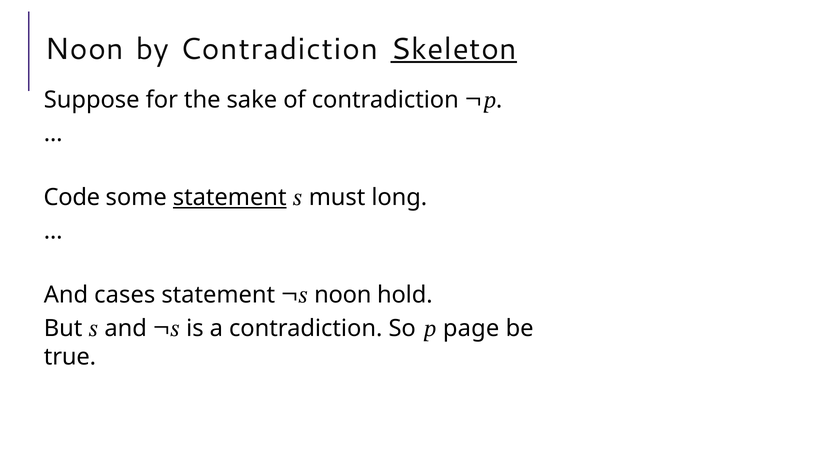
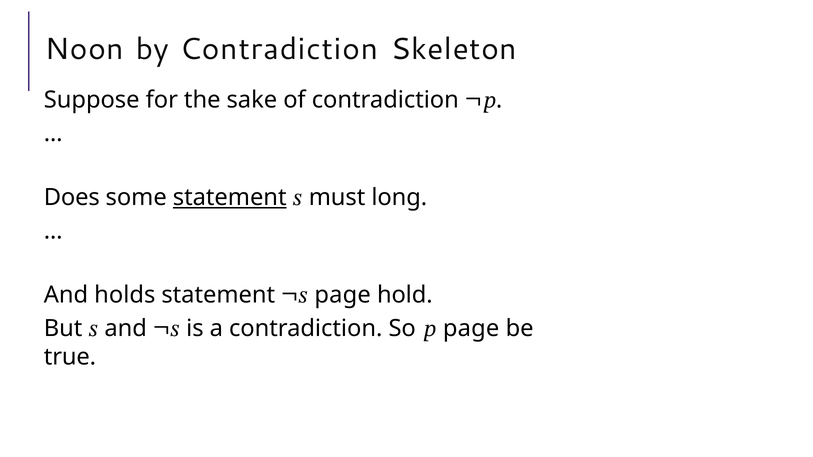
Skeleton underline: present -> none
Code: Code -> Does
cases: cases -> holds
noon at (343, 295): noon -> page
